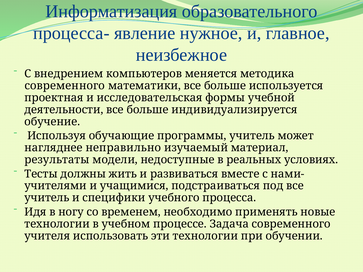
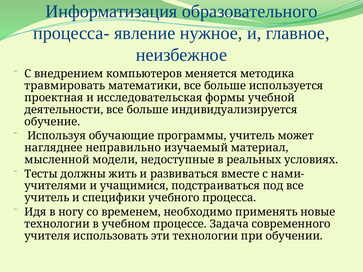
современного at (65, 86): современного -> травмировать
результаты: результаты -> мысленной
